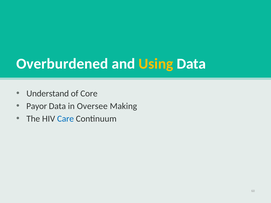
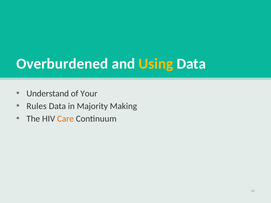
Core: Core -> Your
Payor: Payor -> Rules
Oversee: Oversee -> Majority
Care colour: blue -> orange
